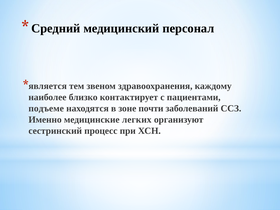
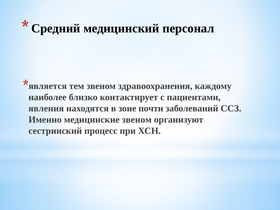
подъеме: подъеме -> явления
медицинские легких: легких -> звеном
